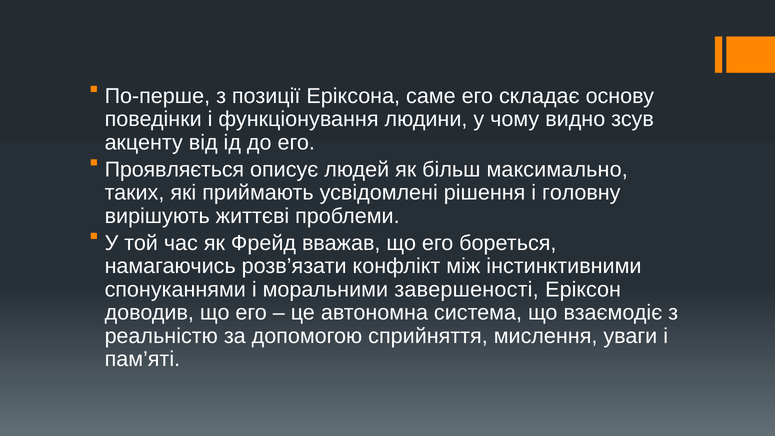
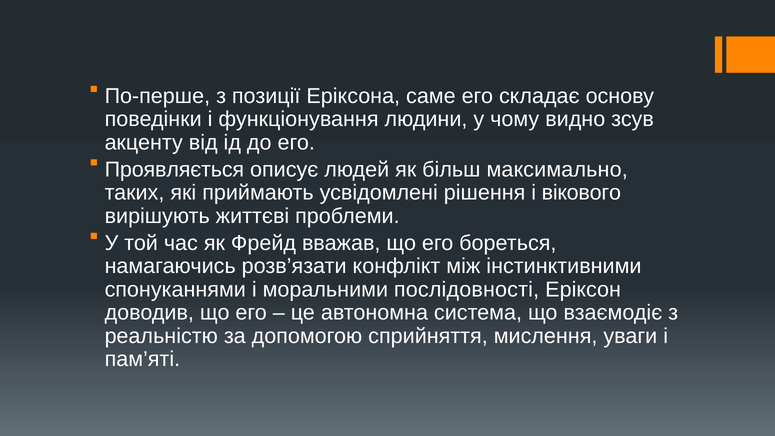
головну: головну -> вікового
завершеності: завершеності -> послідовності
